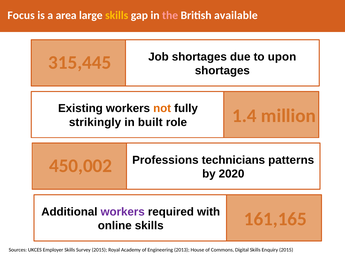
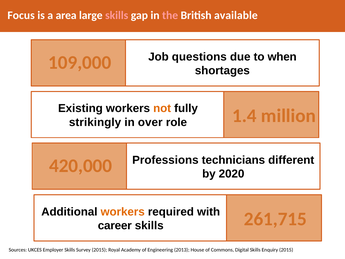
skills at (117, 15) colour: yellow -> pink
Job shortages: shortages -> questions
upon: upon -> when
315,445: 315,445 -> 109,000
built: built -> over
patterns: patterns -> different
450,002: 450,002 -> 420,000
workers at (123, 212) colour: purple -> orange
online: online -> career
161,165: 161,165 -> 261,715
